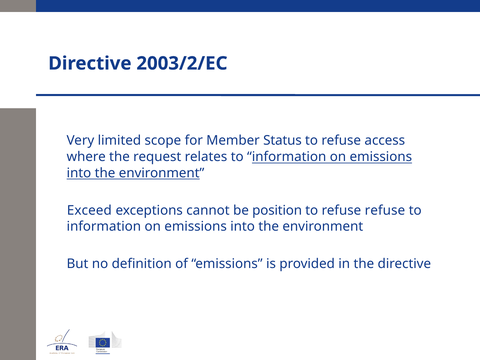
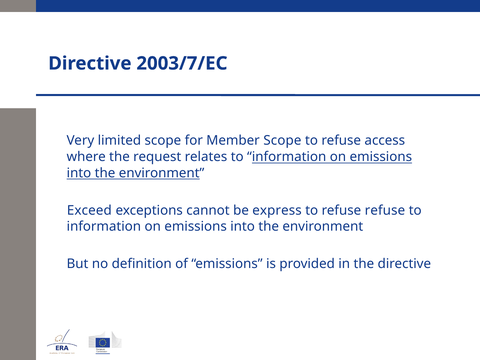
2003/2/EC: 2003/2/EC -> 2003/7/EC
Member Status: Status -> Scope
position: position -> express
